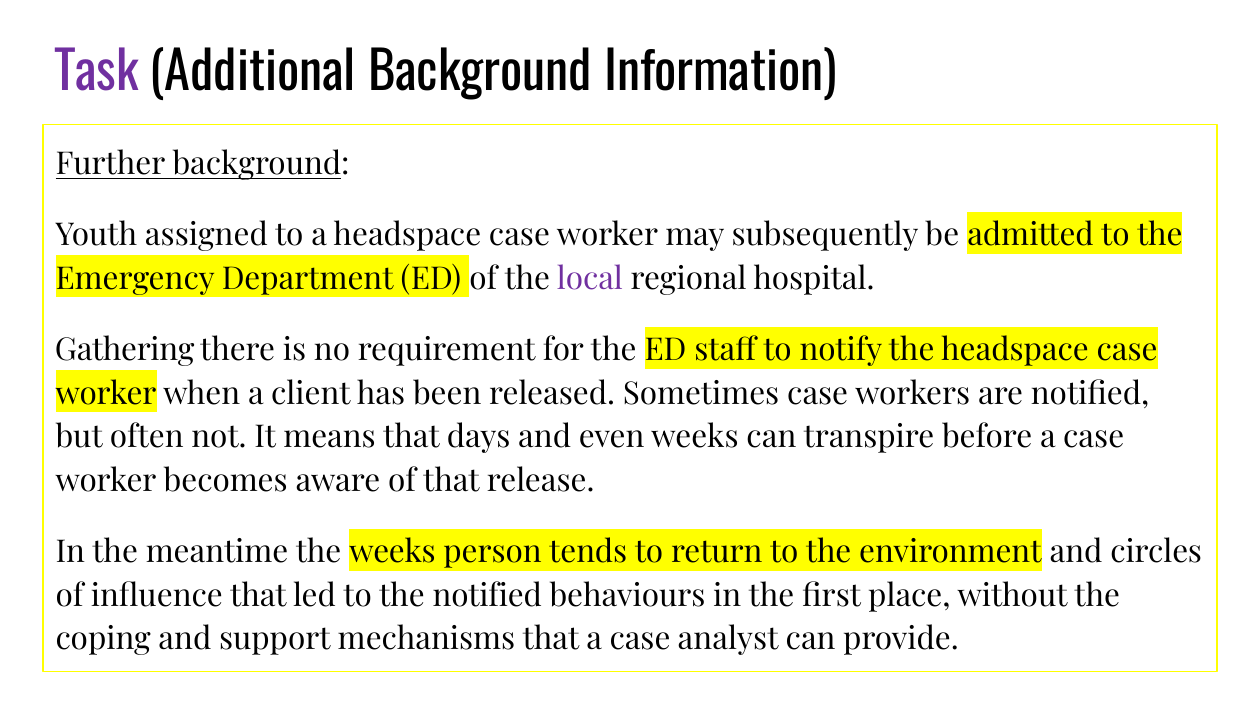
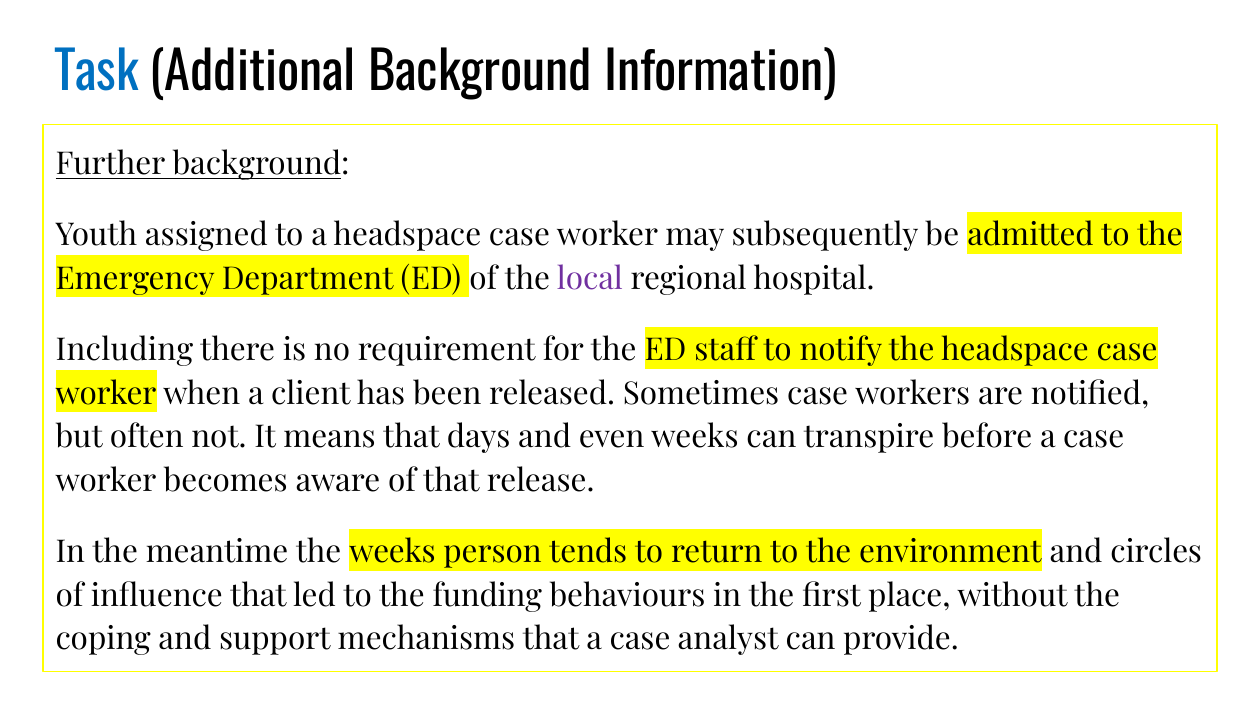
Task colour: purple -> blue
Gathering: Gathering -> Including
the notified: notified -> funding
